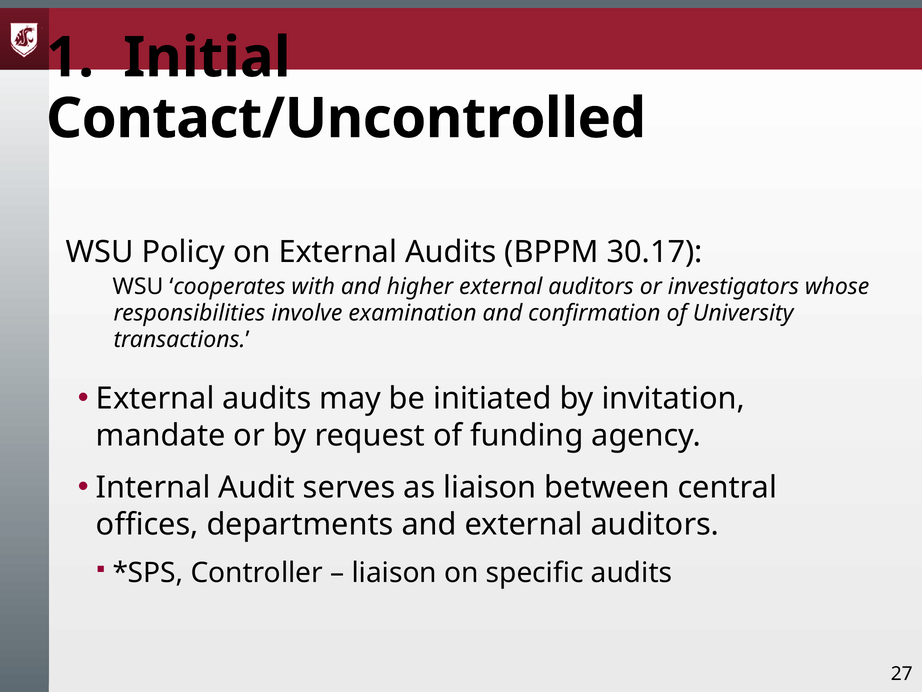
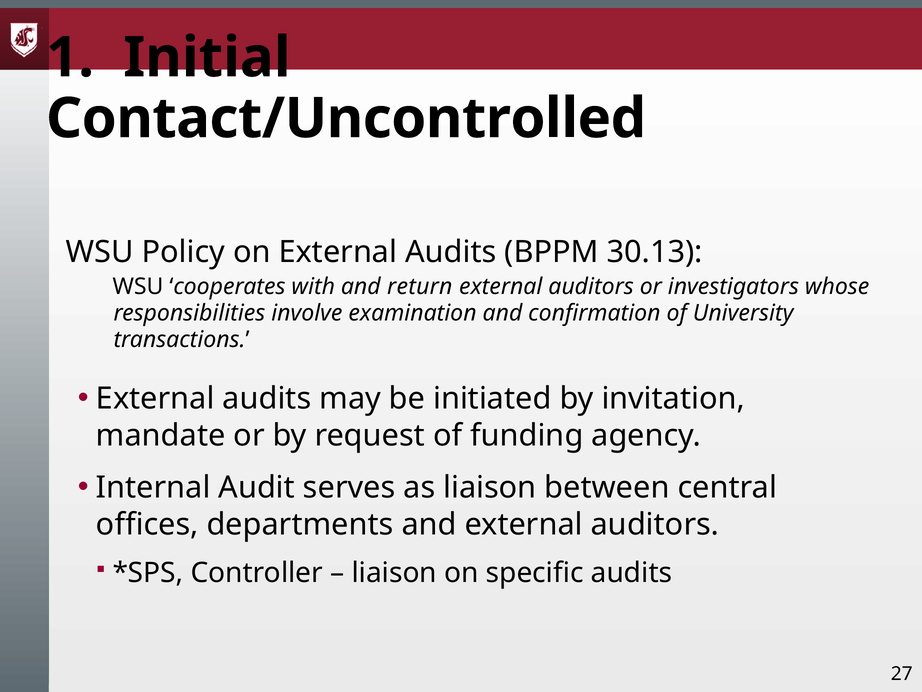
30.17: 30.17 -> 30.13
higher: higher -> return
